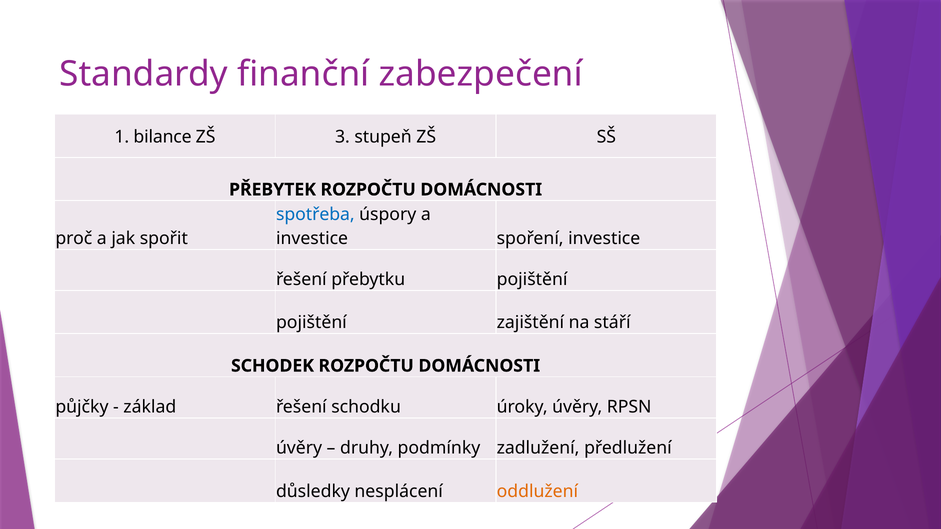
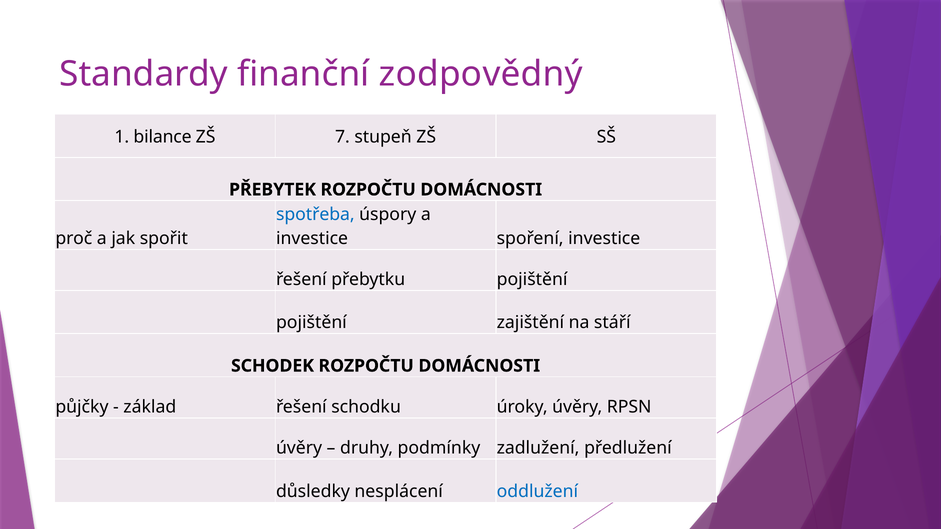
zabezpečení: zabezpečení -> zodpovědný
3: 3 -> 7
oddlužení colour: orange -> blue
